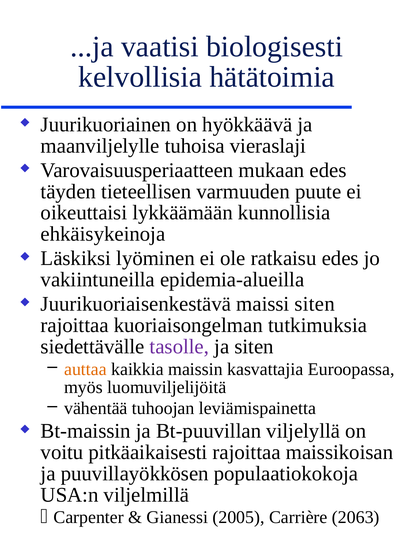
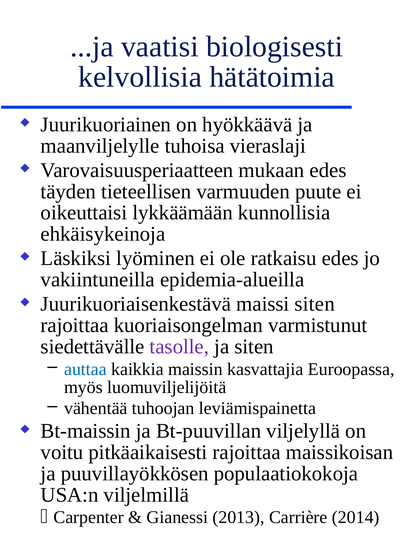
tutkimuksia: tutkimuksia -> varmistunut
auttaa colour: orange -> blue
2005: 2005 -> 2013
2063: 2063 -> 2014
